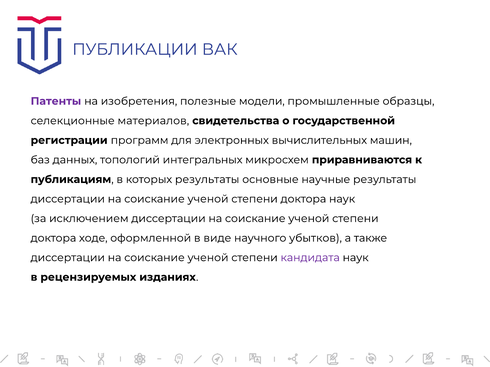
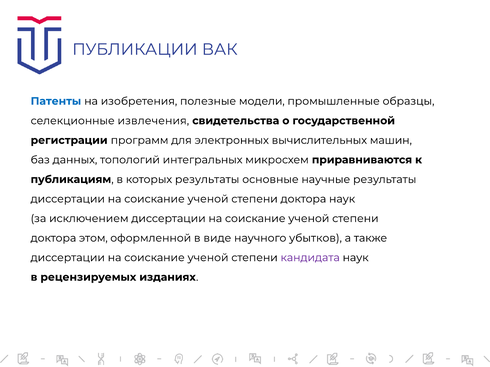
Патенты colour: purple -> blue
материалов: материалов -> извлечения
ходе: ходе -> этом
